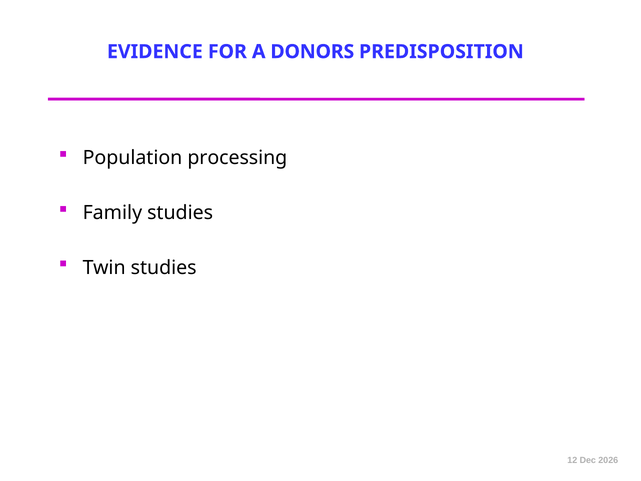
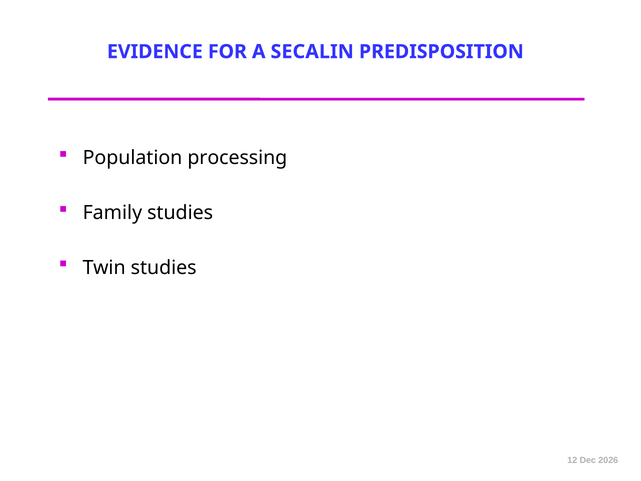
DONORS: DONORS -> SECALIN
